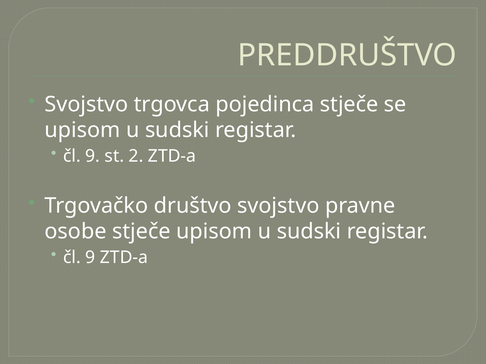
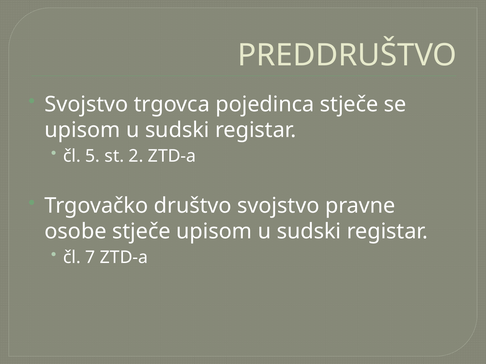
9 at (93, 156): 9 -> 5
9 at (90, 258): 9 -> 7
